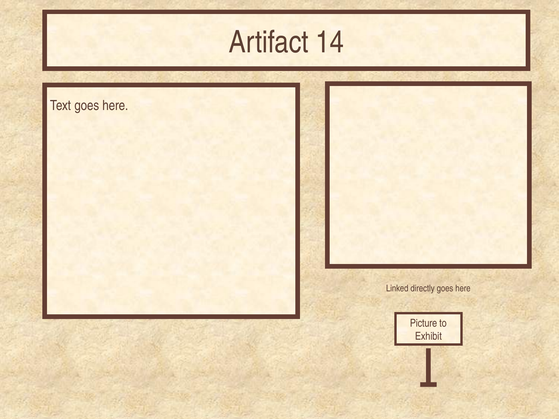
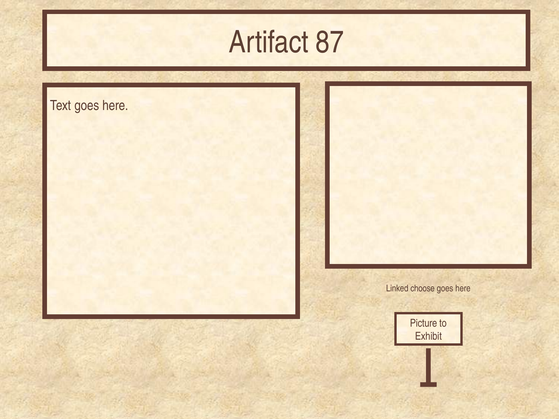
14: 14 -> 87
directly: directly -> choose
